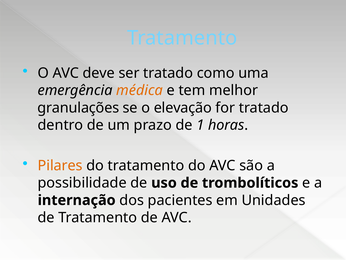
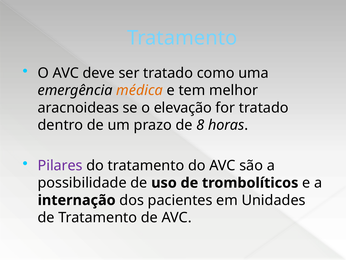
granulações: granulações -> aracnoideas
1: 1 -> 8
Pilares colour: orange -> purple
